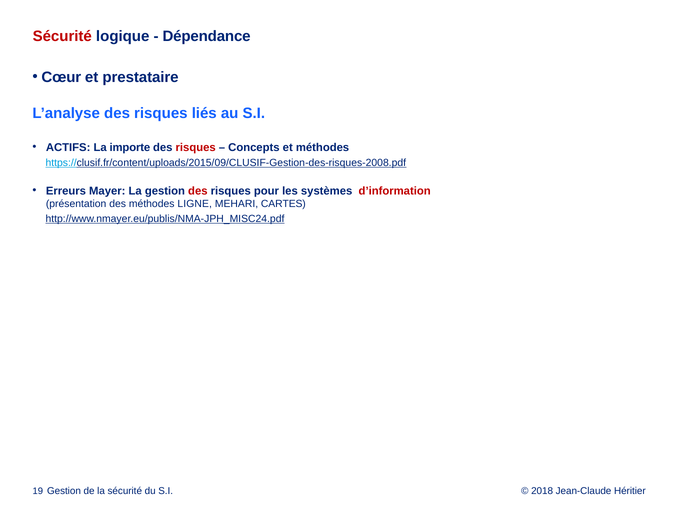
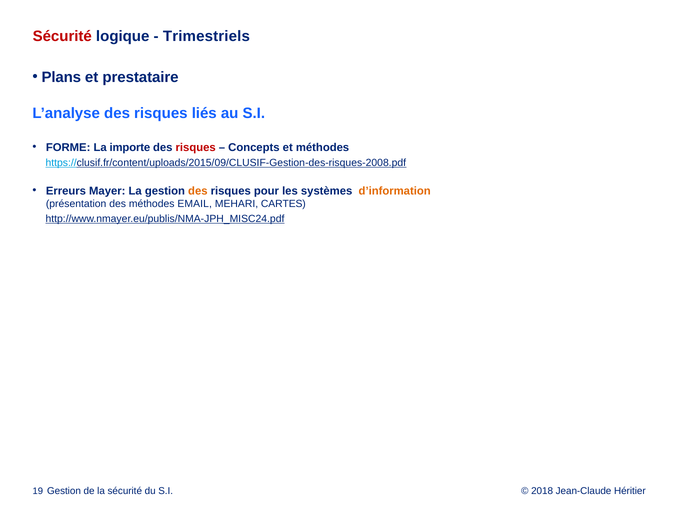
Dépendance: Dépendance -> Trimestriels
Cœur: Cœur -> Plans
ACTIFS: ACTIFS -> FORME
des at (198, 191) colour: red -> orange
d’information colour: red -> orange
LIGNE: LIGNE -> EMAIL
